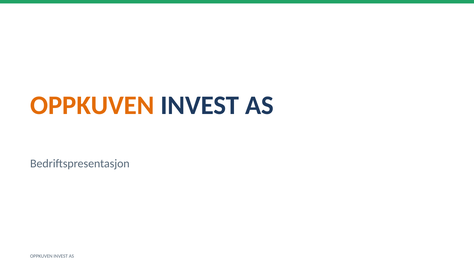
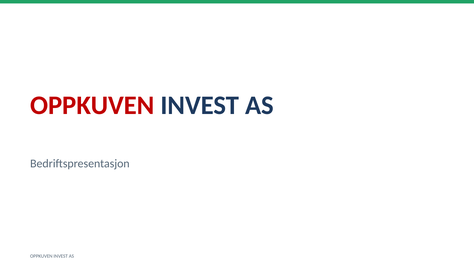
OPPKUVEN at (92, 105) colour: orange -> red
